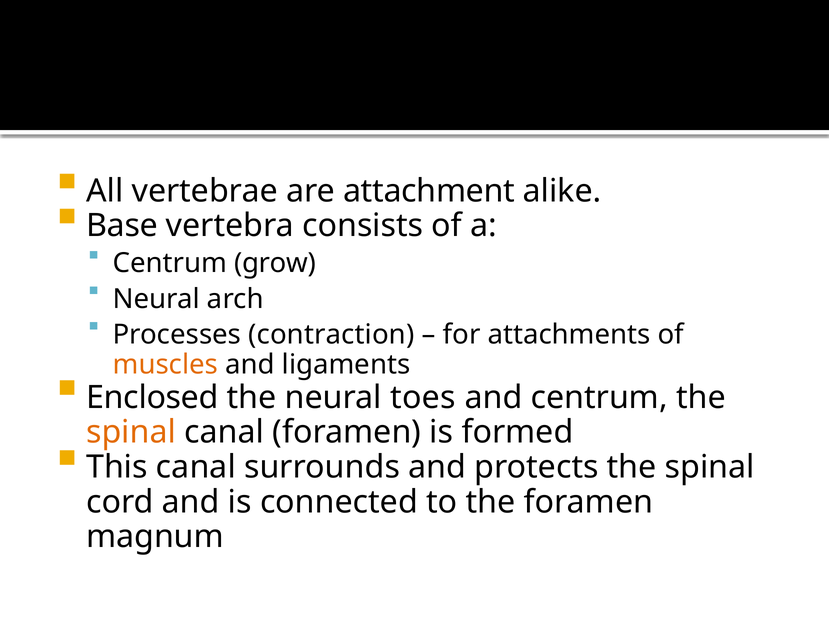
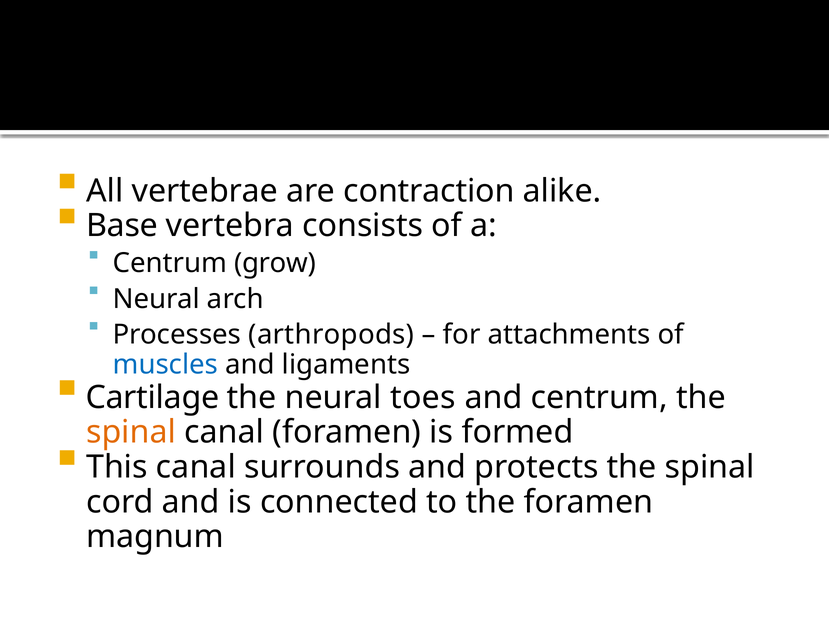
attachment: attachment -> contraction
contraction: contraction -> arthropods
muscles colour: orange -> blue
Enclosed: Enclosed -> Cartilage
